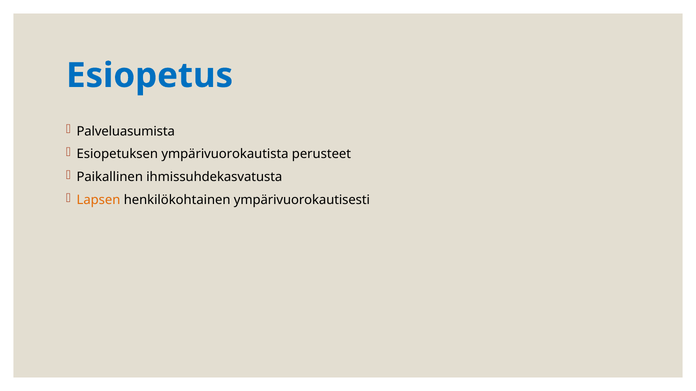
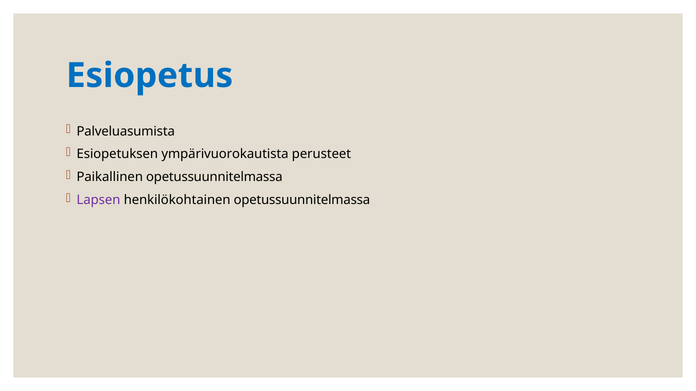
Paikallinen ihmissuhdekasvatusta: ihmissuhdekasvatusta -> opetussuunnitelmassa
Lapsen colour: orange -> purple
henkilökohtainen ympärivuorokautisesti: ympärivuorokautisesti -> opetussuunnitelmassa
